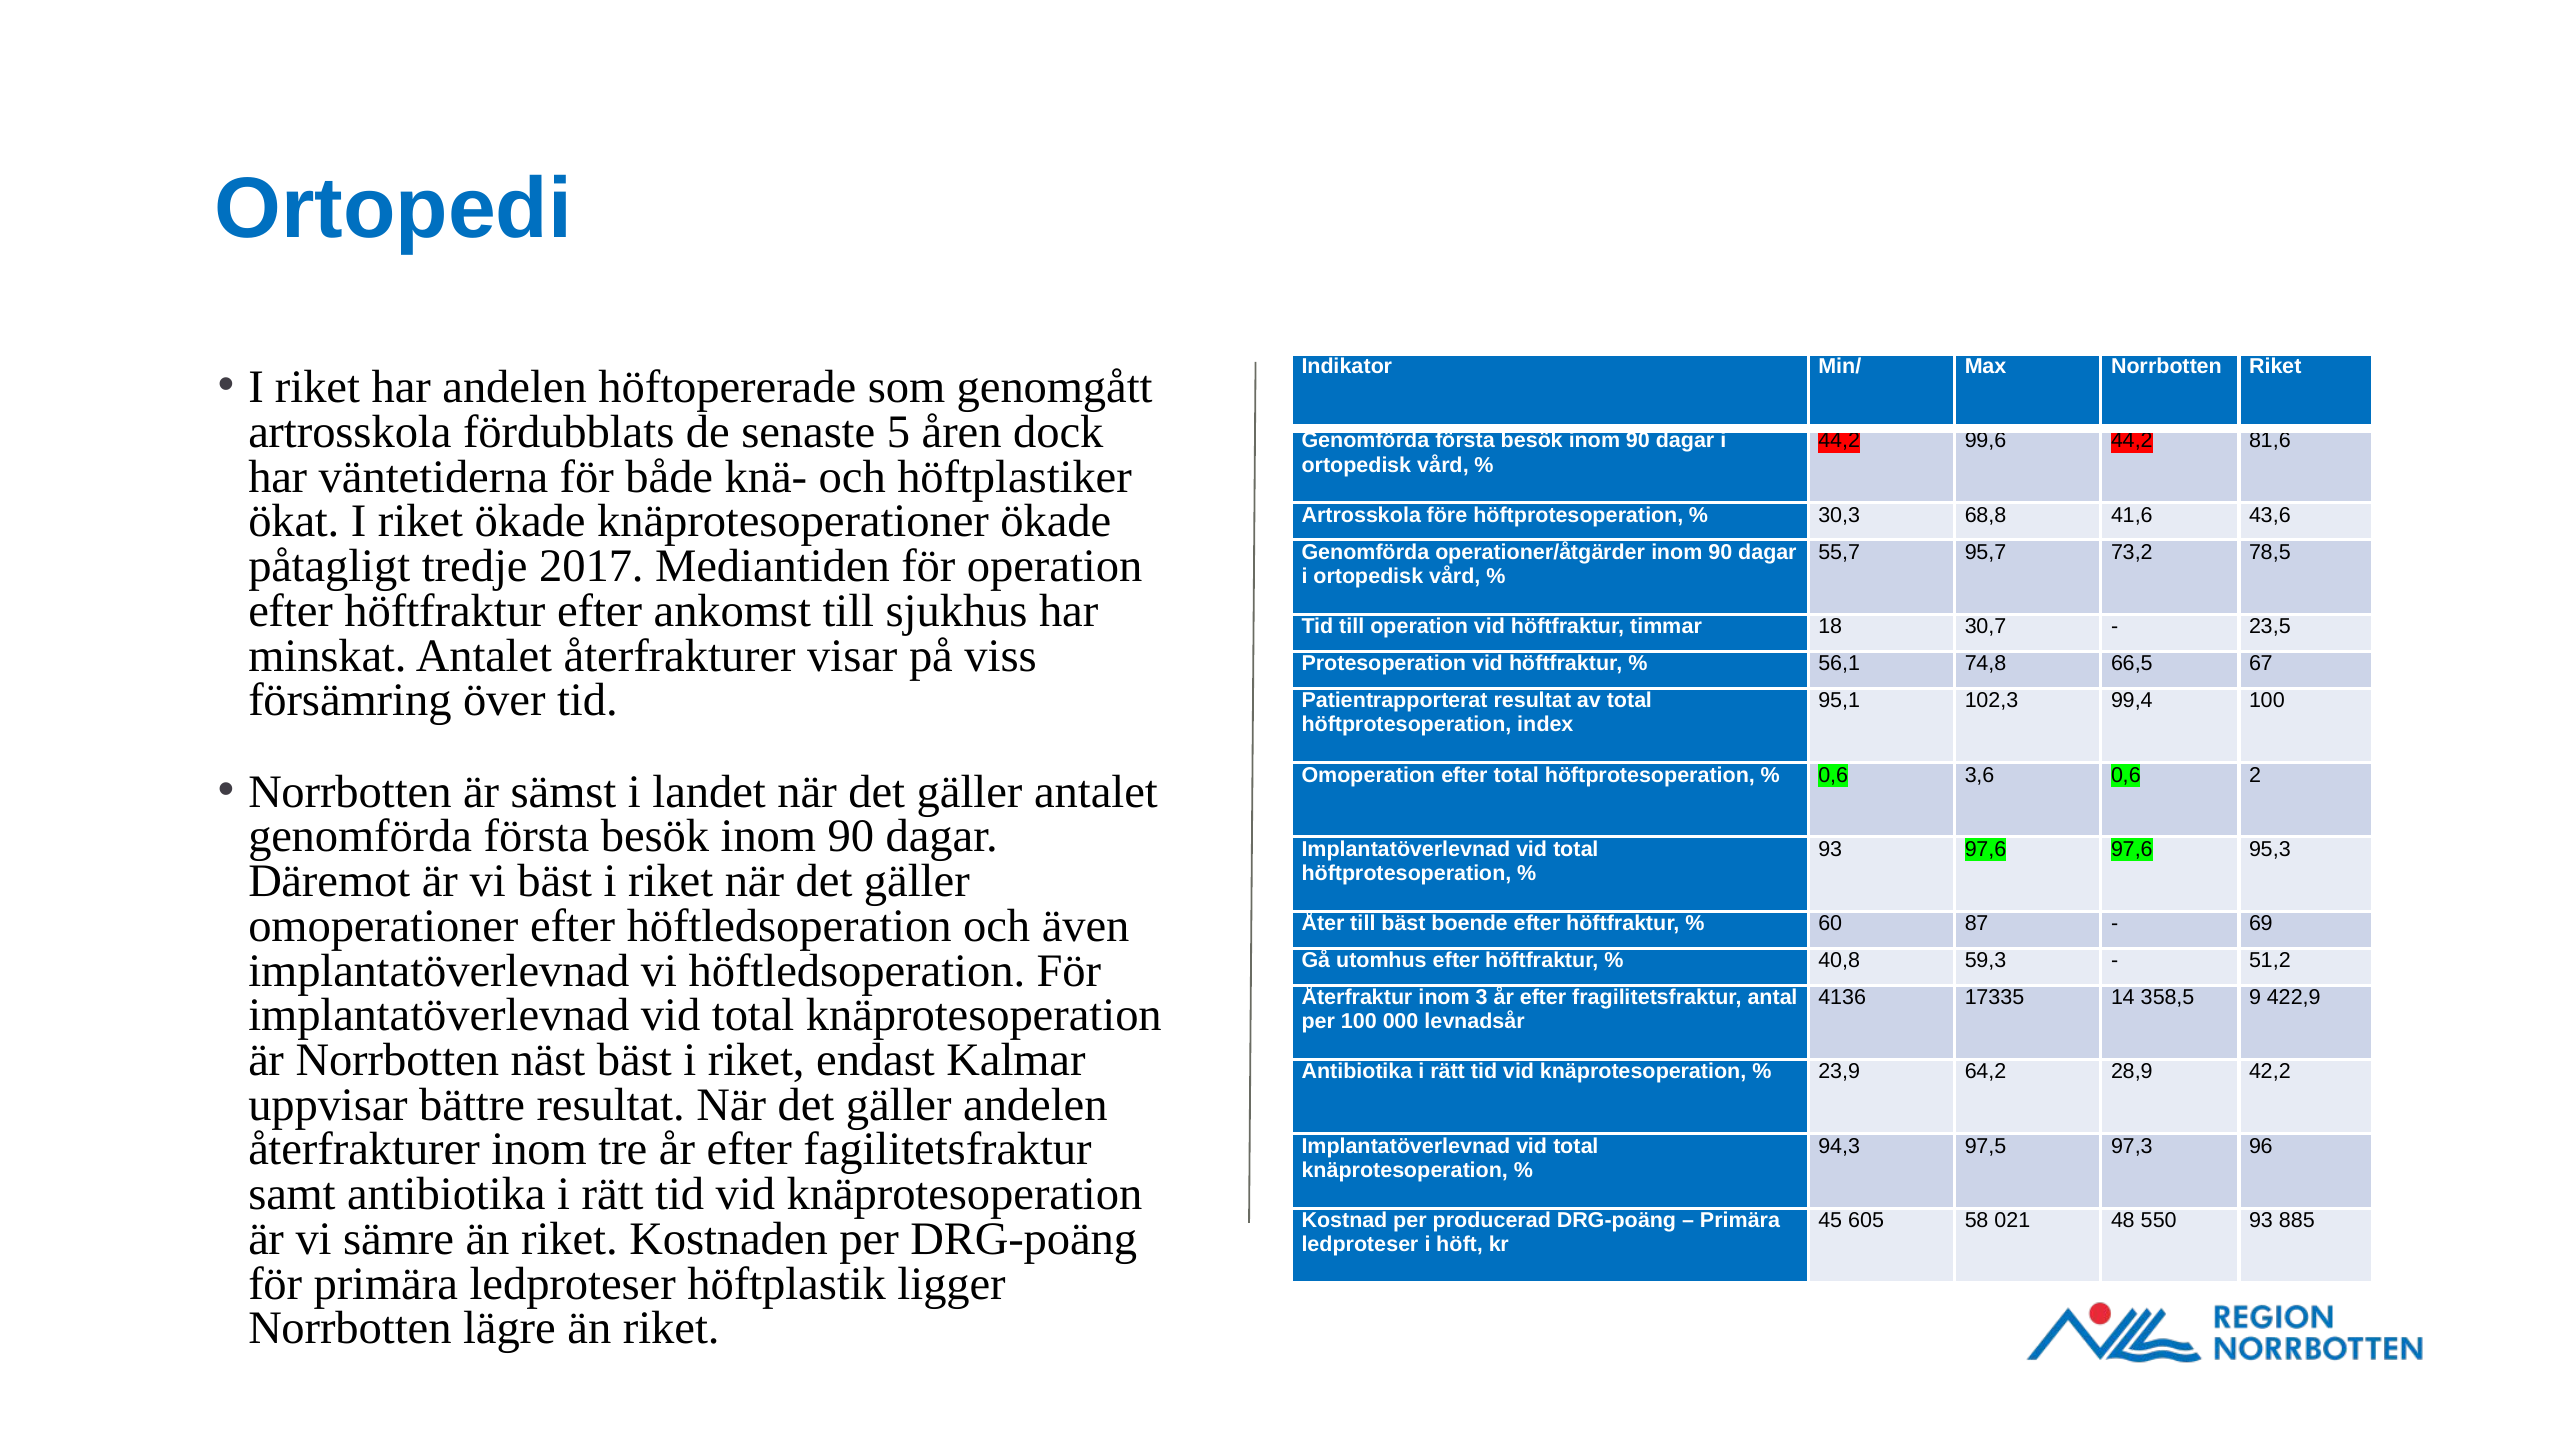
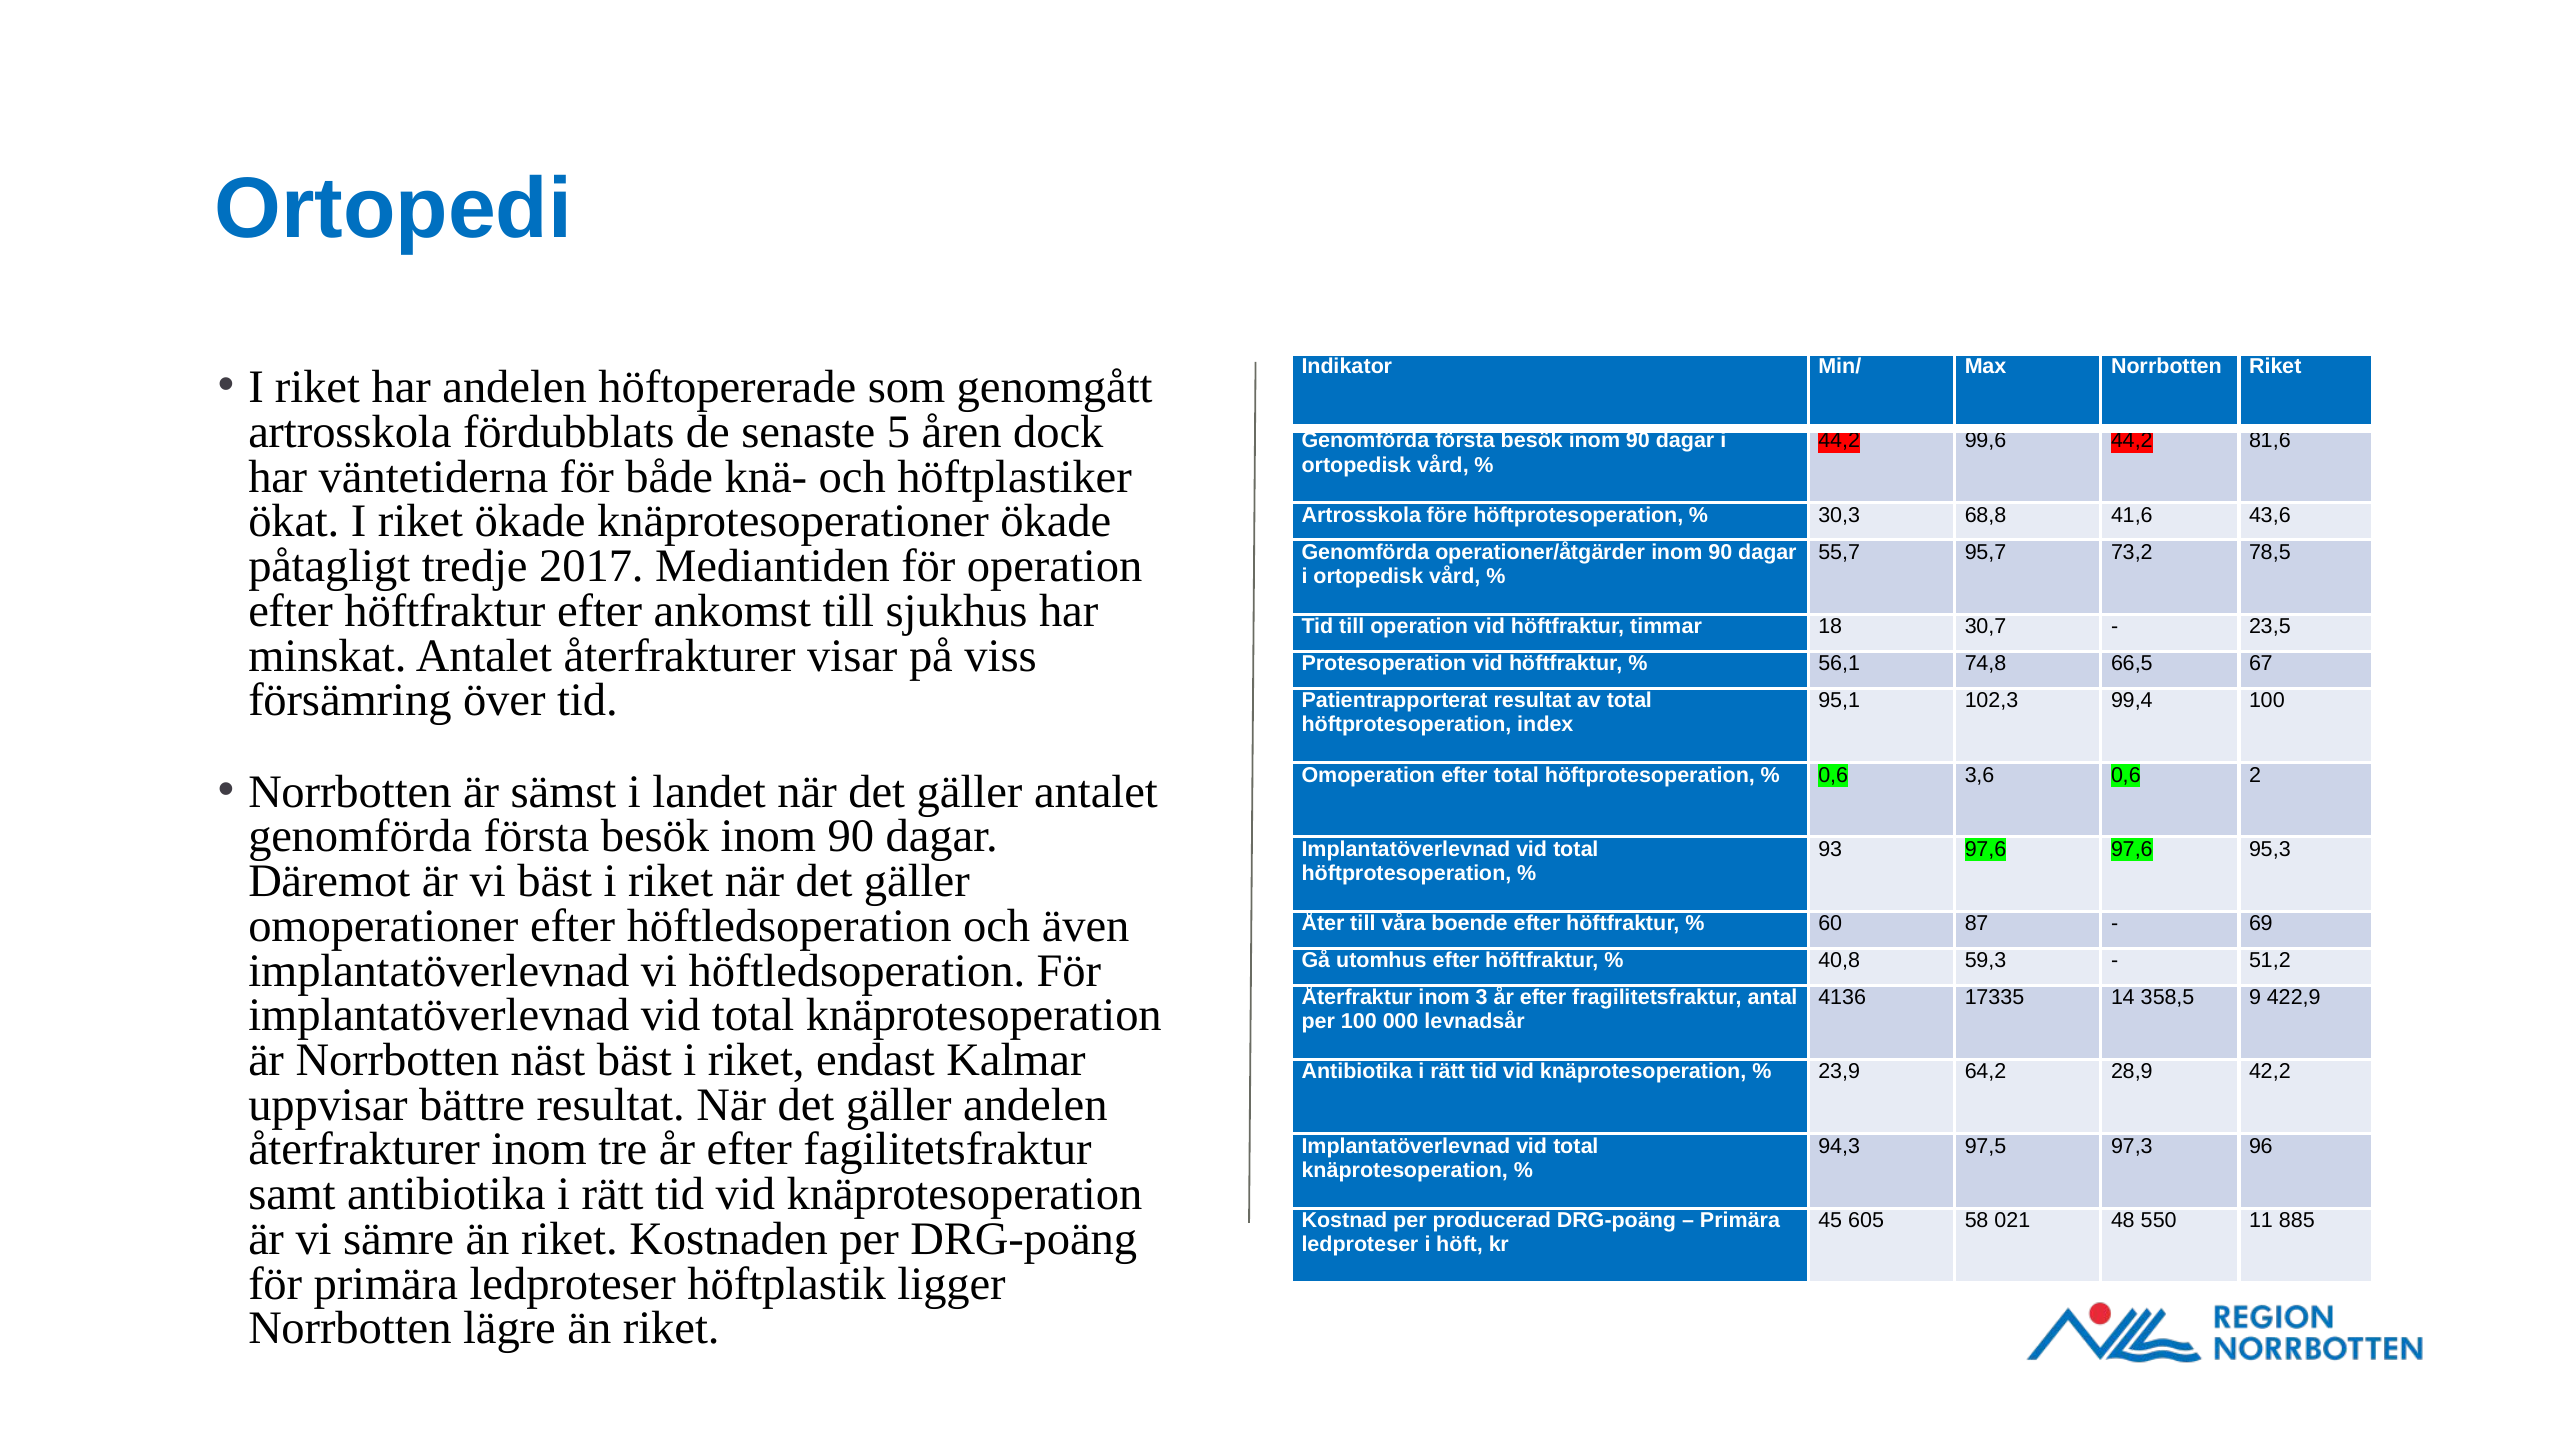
till bäst: bäst -> våra
550 93: 93 -> 11
